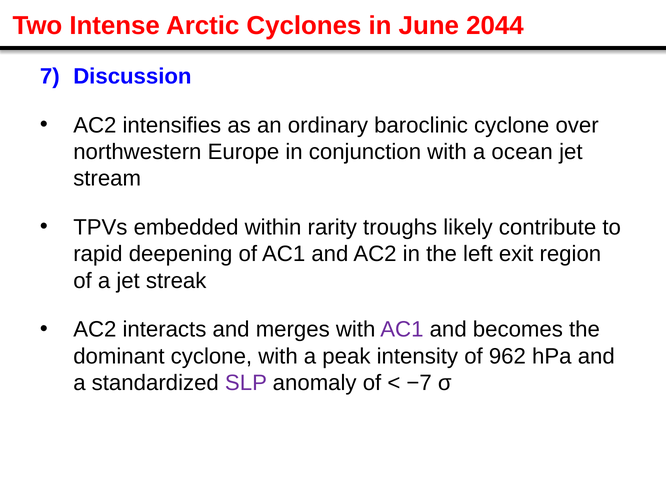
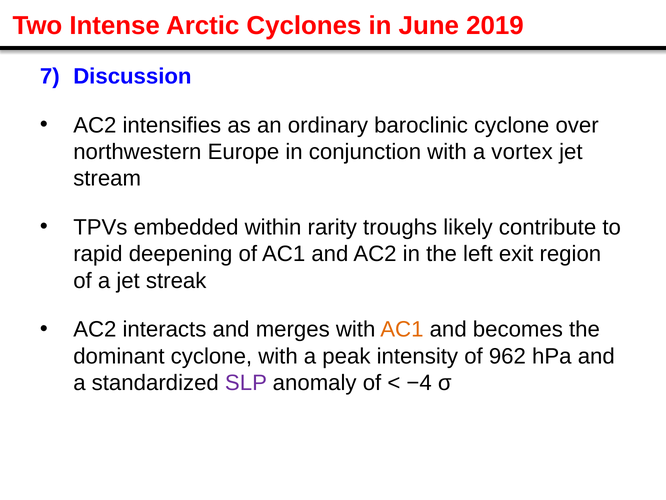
2044: 2044 -> 2019
ocean: ocean -> vortex
AC1 at (402, 329) colour: purple -> orange
−7: −7 -> −4
